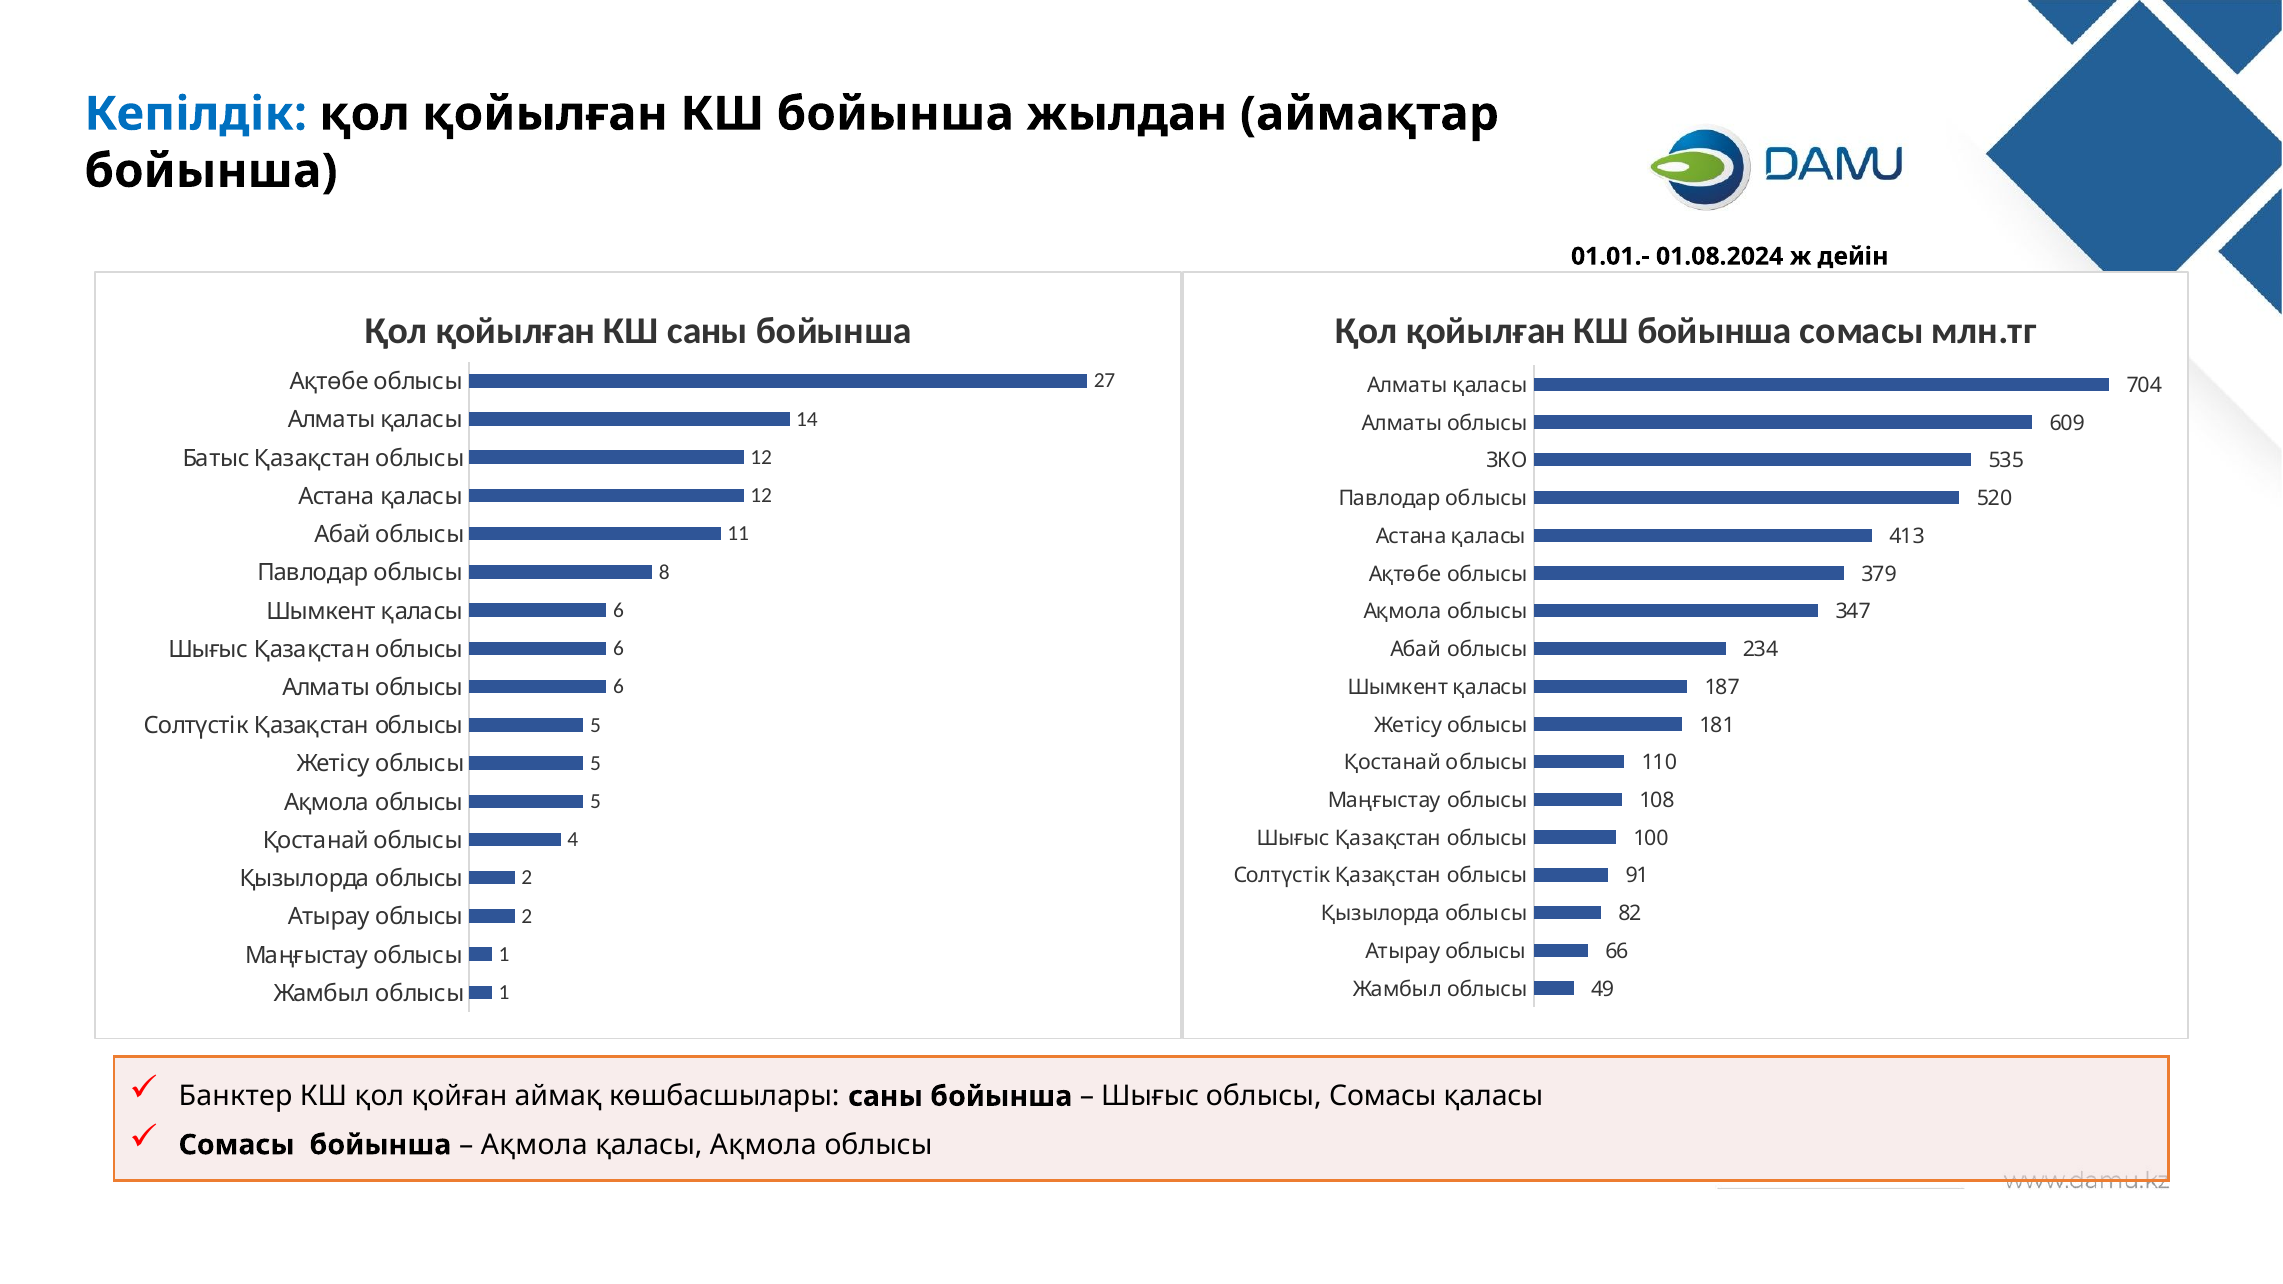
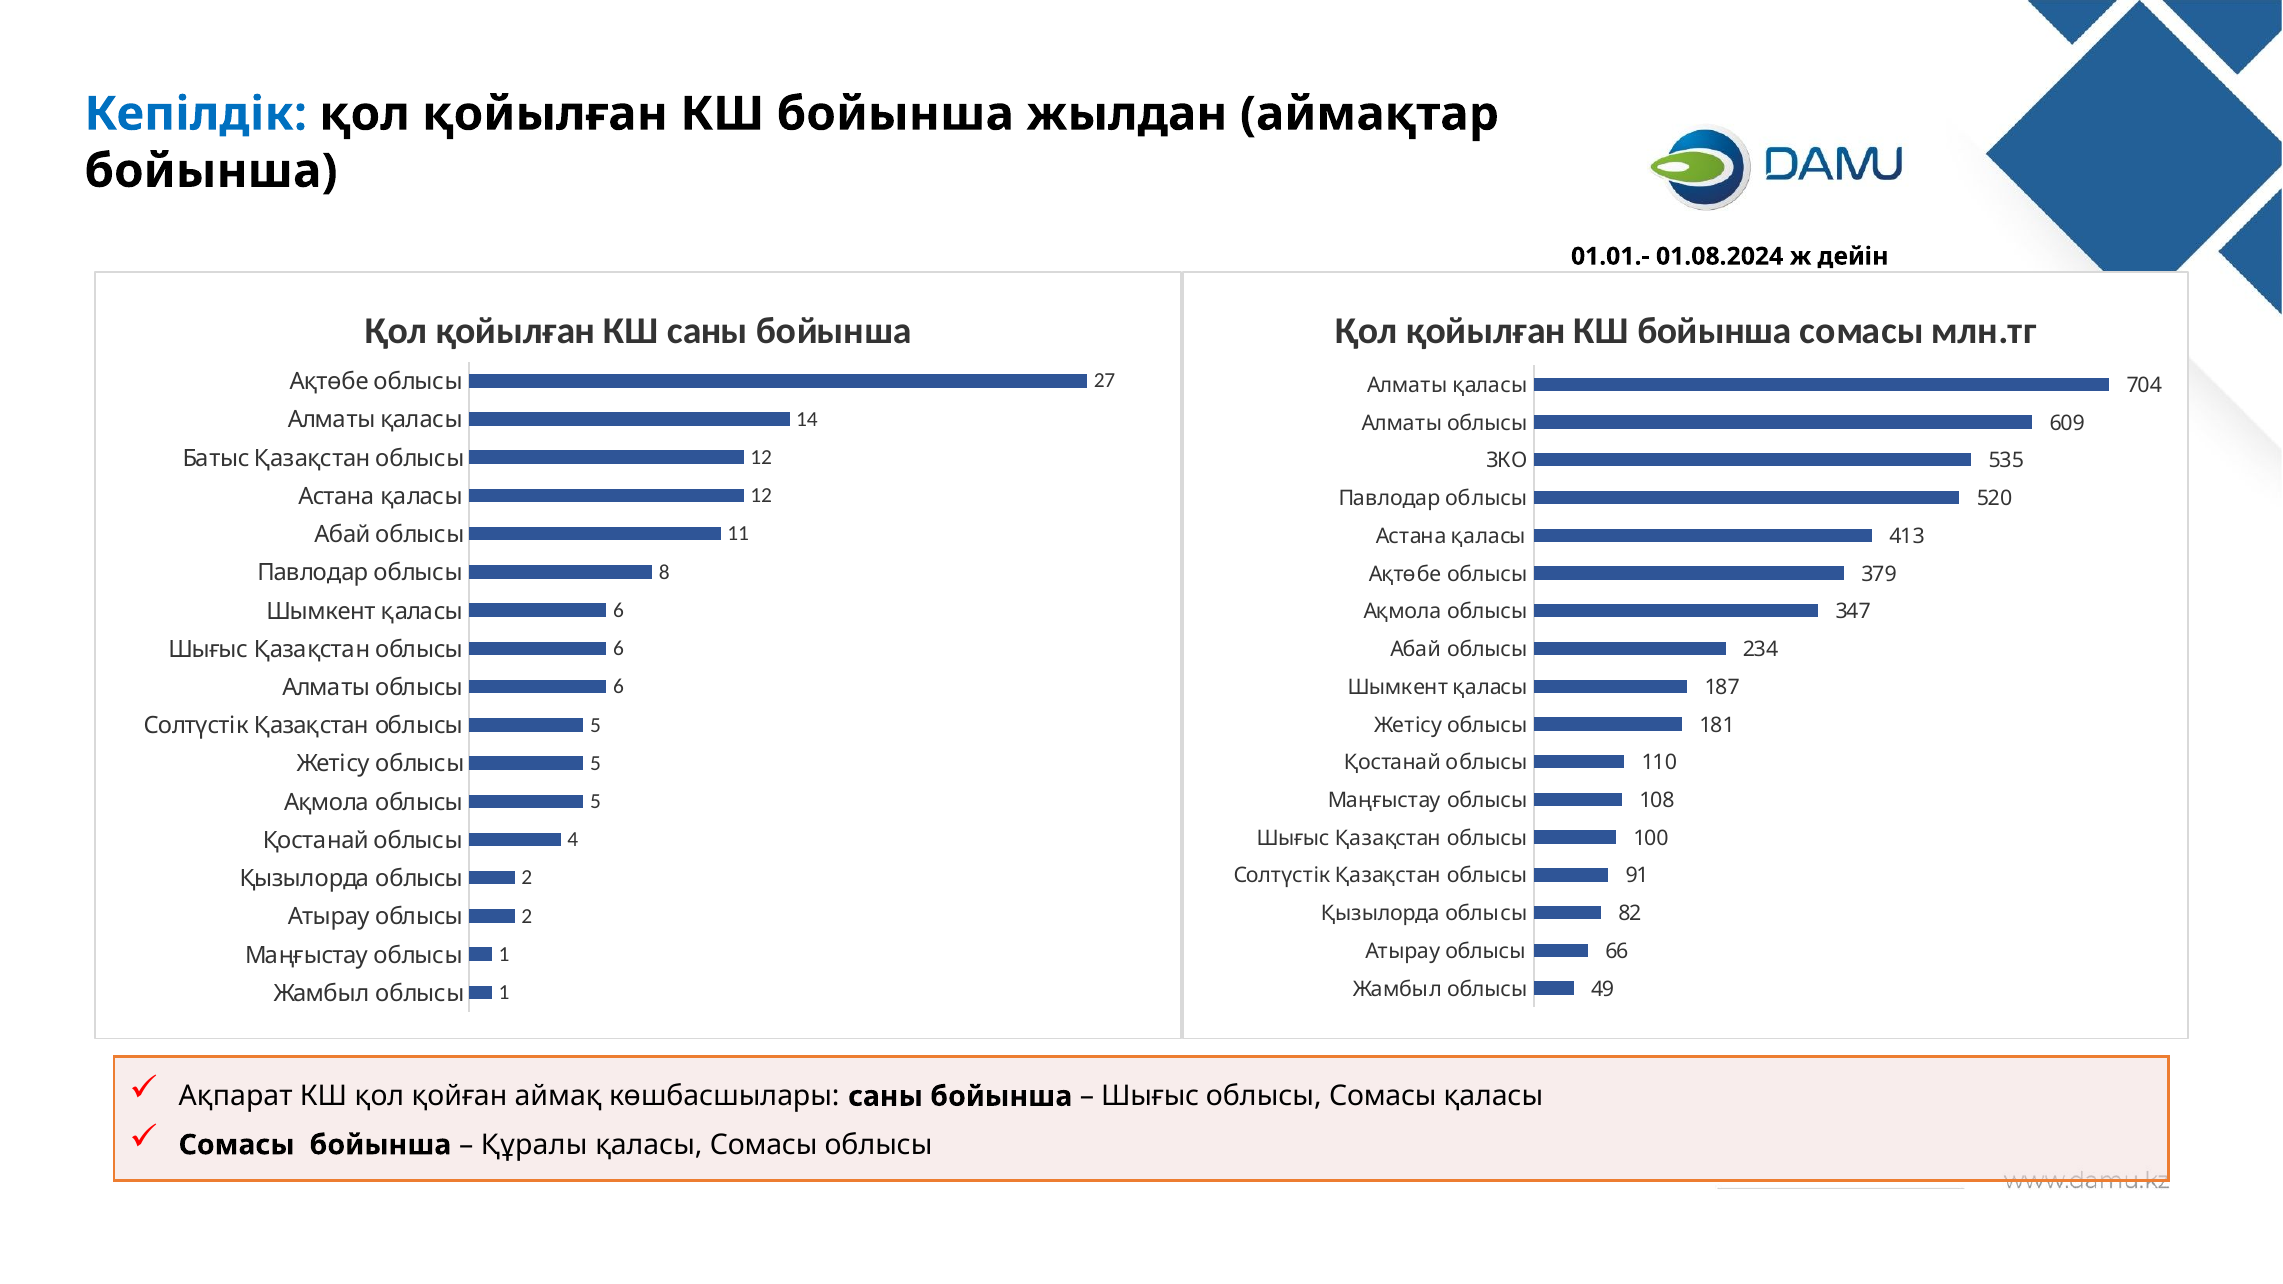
Банктер: Банктер -> Ақпарат
Ақмола at (534, 1145): Ақмола -> Құралы
қаласы Ақмола: Ақмола -> Сомасы
